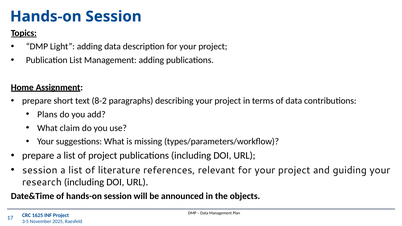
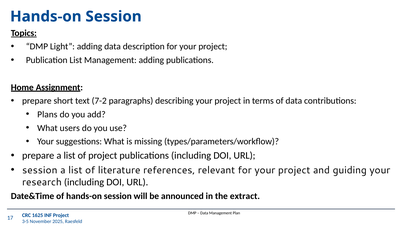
8-2: 8-2 -> 7-2
claim: claim -> users
objects: objects -> extract
